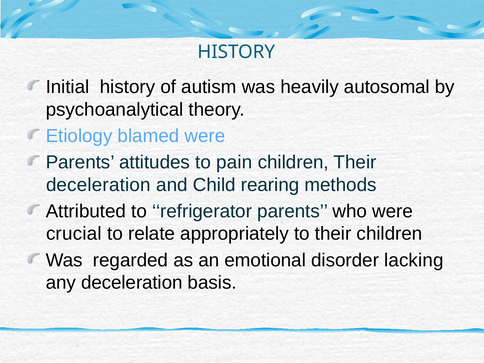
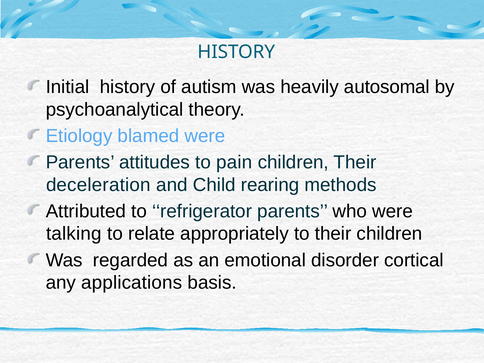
crucial: crucial -> talking
lacking: lacking -> cortical
any deceleration: deceleration -> applications
